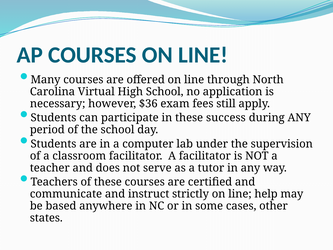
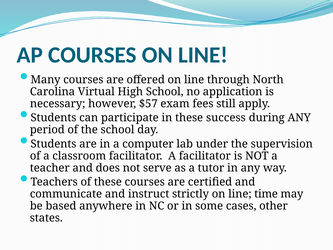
$36: $36 -> $57
help: help -> time
